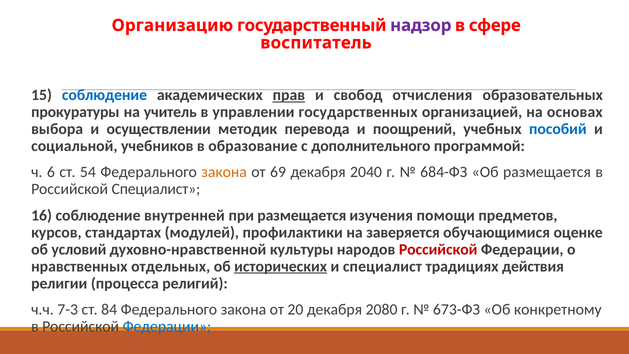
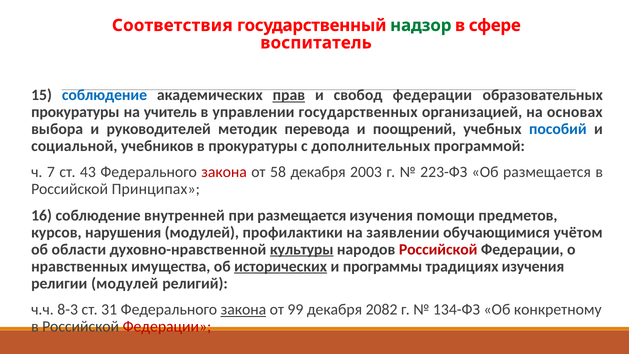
Организацию: Организацию -> Соответствия
надзор colour: purple -> green
свобод отчисления: отчисления -> федерации
осуществлении: осуществлении -> руководителей
в образование: образование -> прокуратуры
дополнительного: дополнительного -> дополнительных
6: 6 -> 7
54: 54 -> 43
закона at (224, 172) colour: orange -> red
69: 69 -> 58
2040: 2040 -> 2003
684-ФЗ: 684-ФЗ -> 223-ФЗ
Российской Специалист: Специалист -> Принципах
стандартах: стандартах -> нарушения
заверяется: заверяется -> заявлении
оценке: оценке -> учётом
условий: условий -> области
культуры underline: none -> present
отдельных: отдельных -> имущества
и специалист: специалист -> программы
традициях действия: действия -> изучения
религии процесса: процесса -> модулей
7-3: 7-3 -> 8-3
84: 84 -> 31
закона at (243, 309) underline: none -> present
20: 20 -> 99
2080: 2080 -> 2082
673-ФЗ: 673-ФЗ -> 134-ФЗ
Федерации at (167, 326) colour: blue -> red
